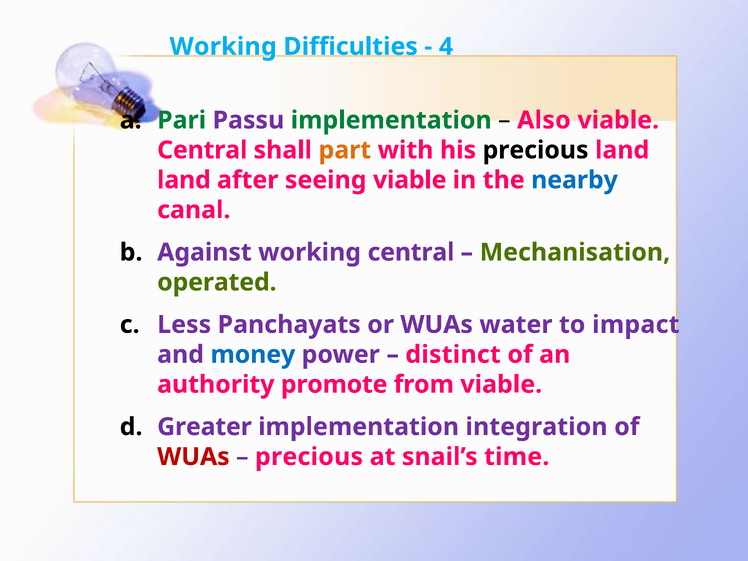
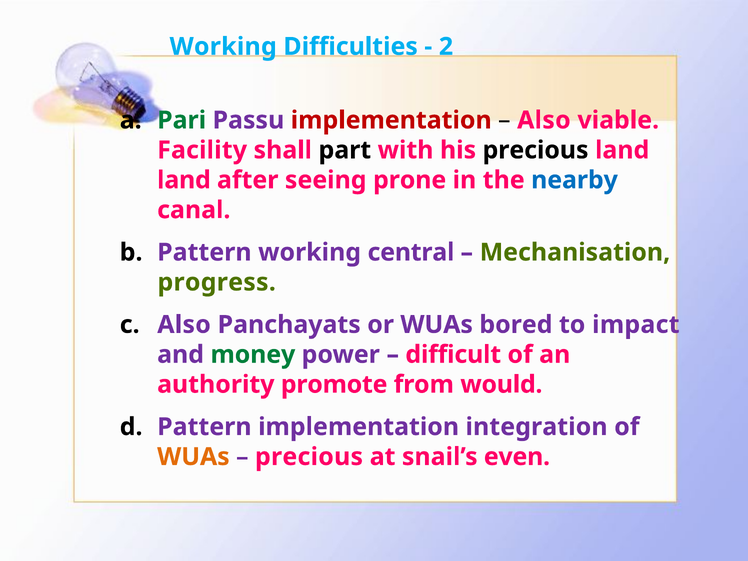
4: 4 -> 2
implementation at (391, 120) colour: green -> red
Central at (202, 150): Central -> Facility
part colour: orange -> black
seeing viable: viable -> prone
Against at (204, 252): Against -> Pattern
operated: operated -> progress
Less at (184, 325): Less -> Also
water: water -> bored
money colour: blue -> green
distinct: distinct -> difficult
from viable: viable -> would
Greater at (204, 427): Greater -> Pattern
WUAs at (193, 457) colour: red -> orange
time: time -> even
